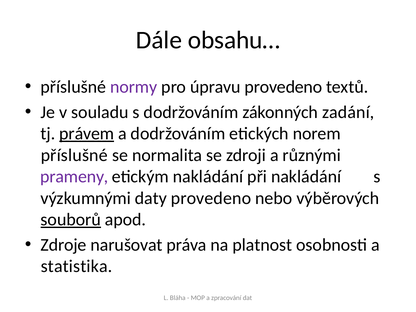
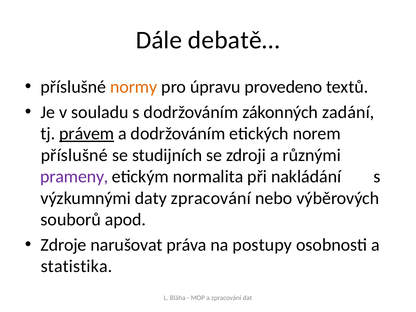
obsahu…: obsahu… -> debatě…
normy colour: purple -> orange
normalita: normalita -> studijních
etickým nakládání: nakládání -> normalita
daty provedeno: provedeno -> zpracování
souborů underline: present -> none
platnost: platnost -> postupy
